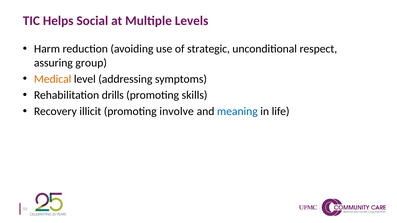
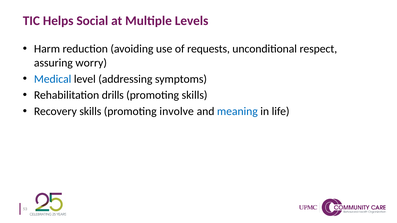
strategic: strategic -> requests
group: group -> worry
Medical colour: orange -> blue
Recovery illicit: illicit -> skills
